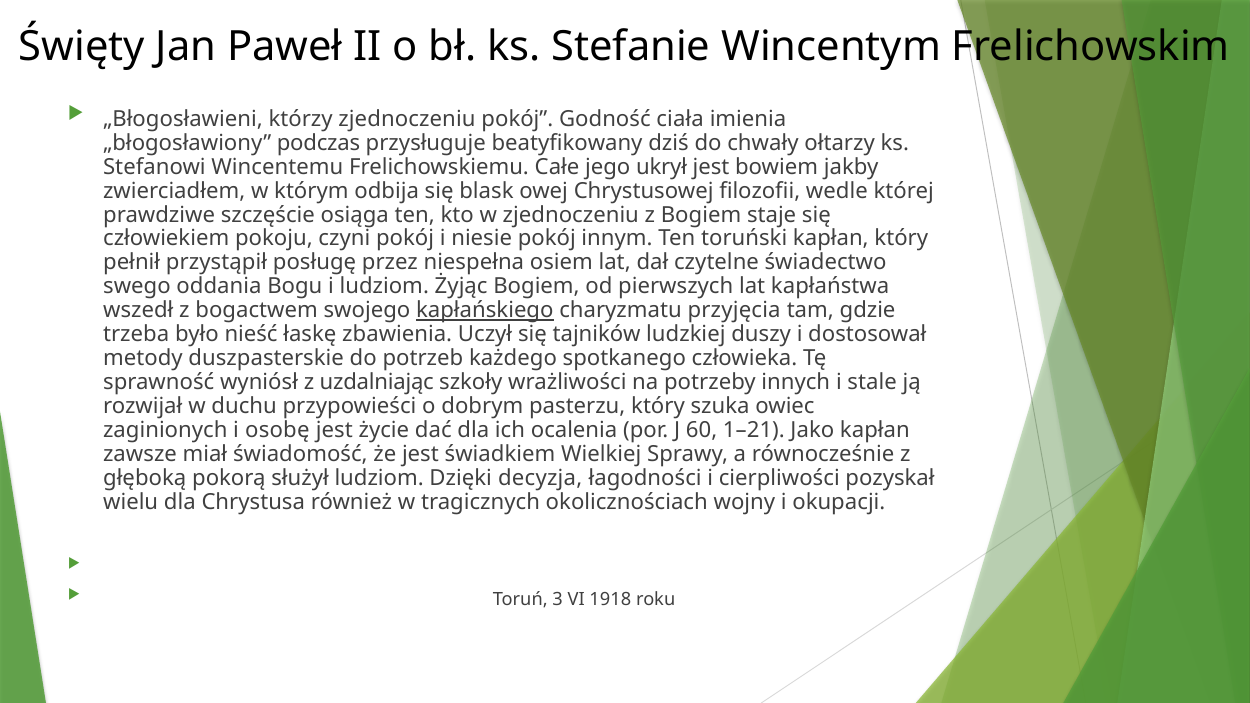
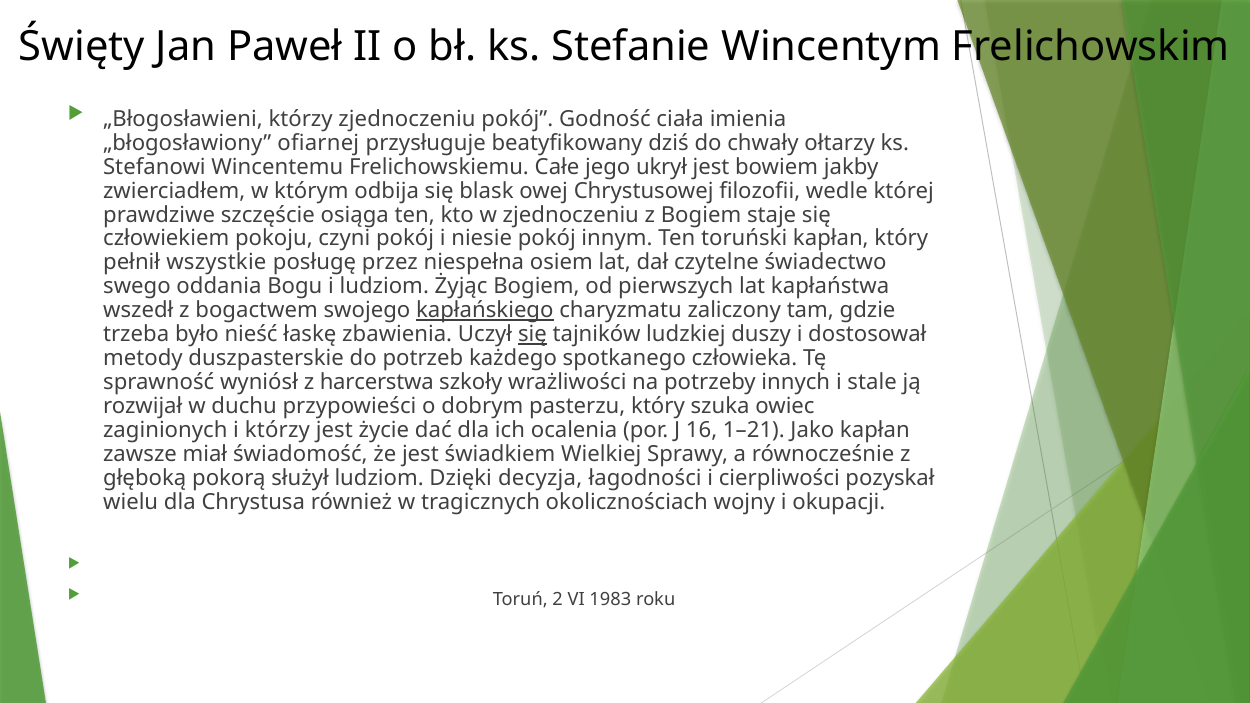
podczas: podczas -> ofiarnej
przystąpił: przystąpił -> wszystkie
przyjęcia: przyjęcia -> zaliczony
się at (532, 334) underline: none -> present
uzdalniając: uzdalniając -> harcerstwa
i osobę: osobę -> którzy
60: 60 -> 16
3: 3 -> 2
1918: 1918 -> 1983
